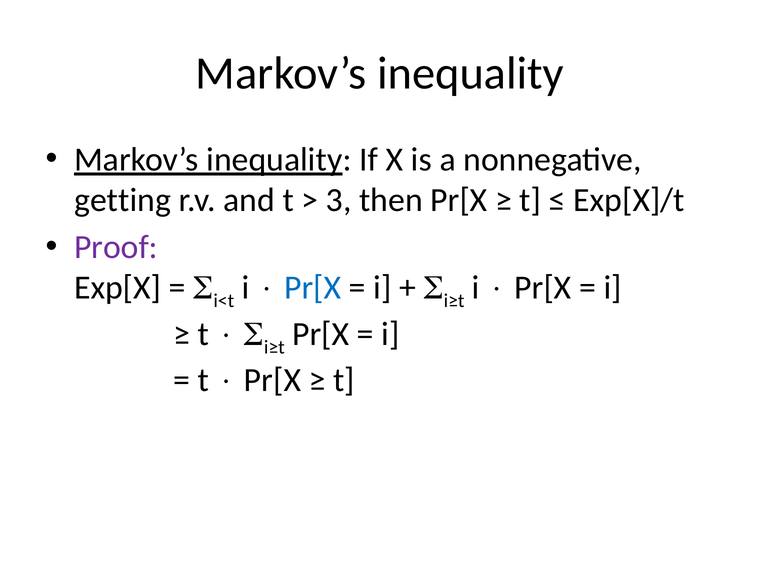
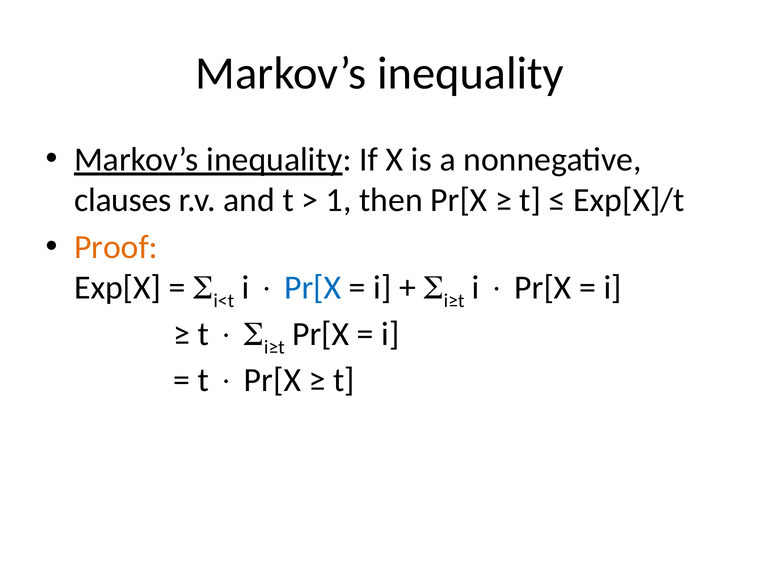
getting: getting -> clauses
3: 3 -> 1
Proof colour: purple -> orange
